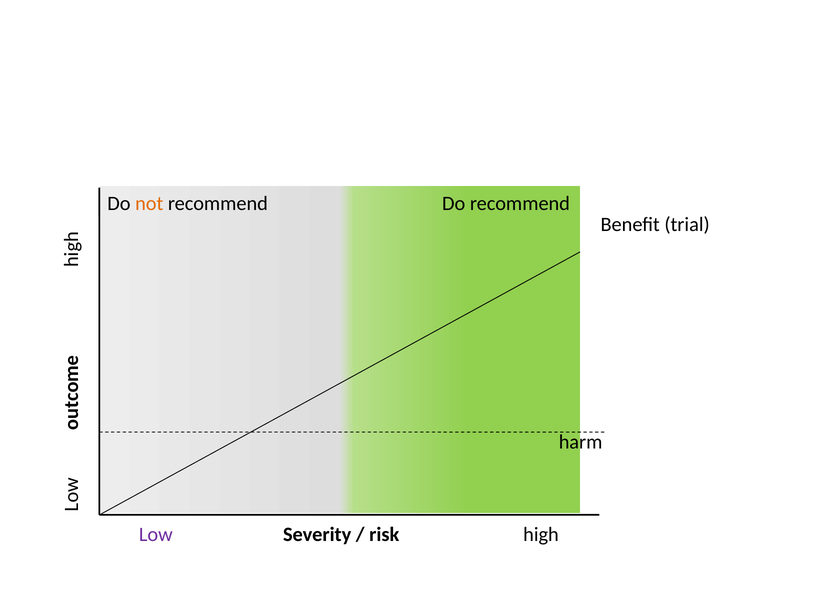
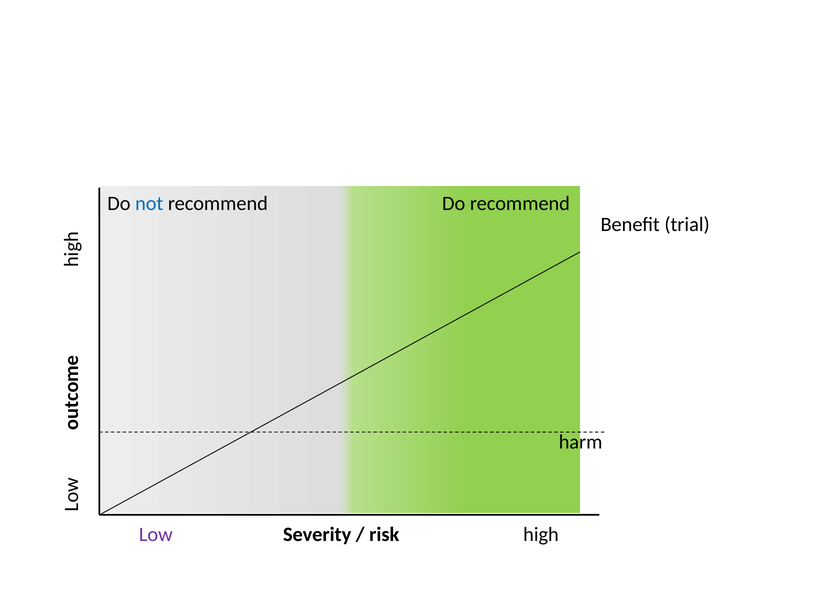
not colour: orange -> blue
